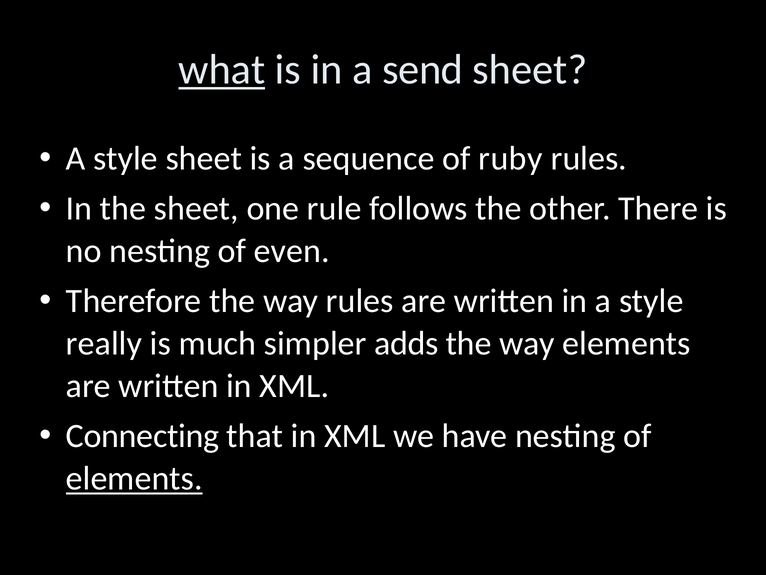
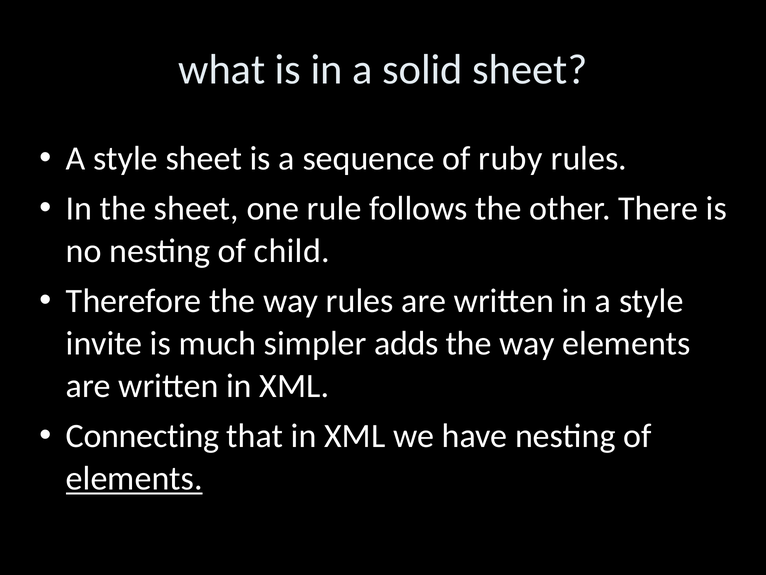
what underline: present -> none
send: send -> solid
even: even -> child
really: really -> invite
